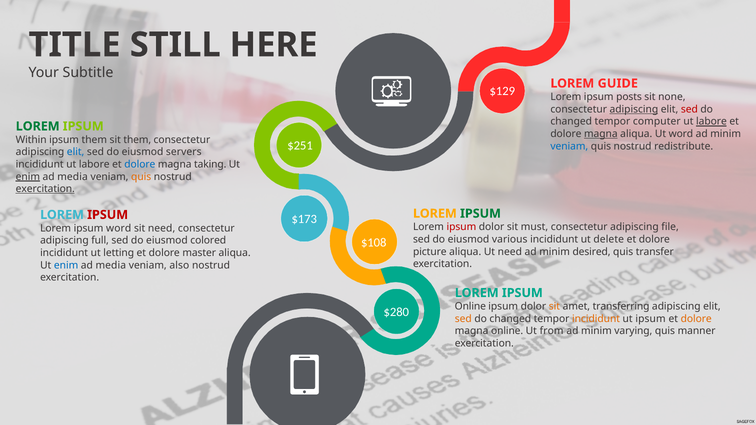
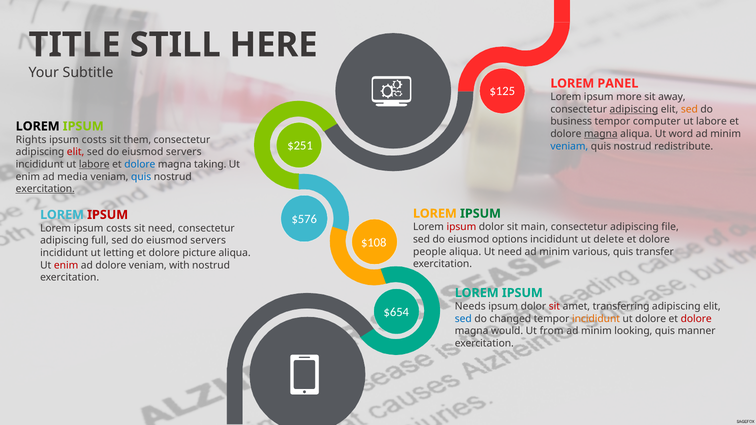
GUIDE: GUIDE -> PANEL
$129: $129 -> $125
posts: posts -> more
none: none -> away
sed at (689, 109) colour: red -> orange
changed at (571, 122): changed -> business
labore at (711, 122) underline: present -> none
LOREM at (38, 126) colour: green -> black
Within: Within -> Rights
them at (94, 140): them -> costs
elit at (76, 152) colour: blue -> red
labore at (94, 164) underline: none -> present
enim at (28, 177) underline: present -> none
quis at (141, 177) colour: orange -> blue
$173: $173 -> $576
must: must -> main
Lorem ipsum word: word -> costs
various: various -> options
colored at (208, 241): colored -> servers
picture: picture -> people
desired: desired -> various
master: master -> picture
enim at (66, 265) colour: blue -> red
media at (111, 265): media -> dolore
also: also -> with
Online at (470, 307): Online -> Needs
sit at (554, 307) colour: orange -> red
$280: $280 -> $654
sed at (463, 319) colour: orange -> blue
ut ipsum: ipsum -> dolore
dolore at (696, 319) colour: orange -> red
magna online: online -> would
varying: varying -> looking
